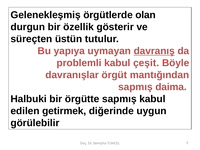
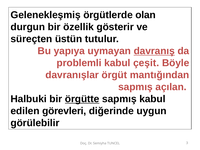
daima: daima -> açılan
örgütte underline: none -> present
getirmek: getirmek -> görevleri
